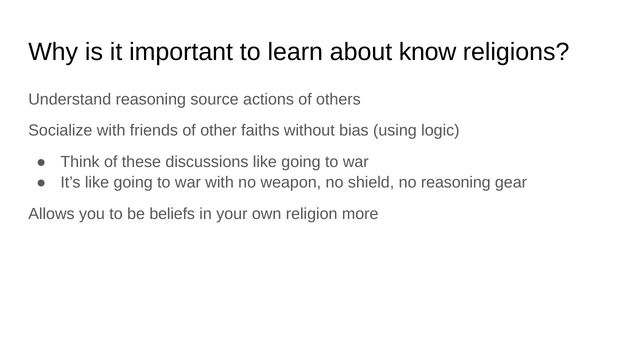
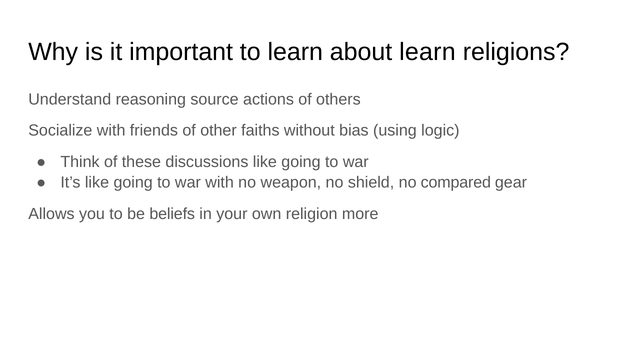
about know: know -> learn
no reasoning: reasoning -> compared
